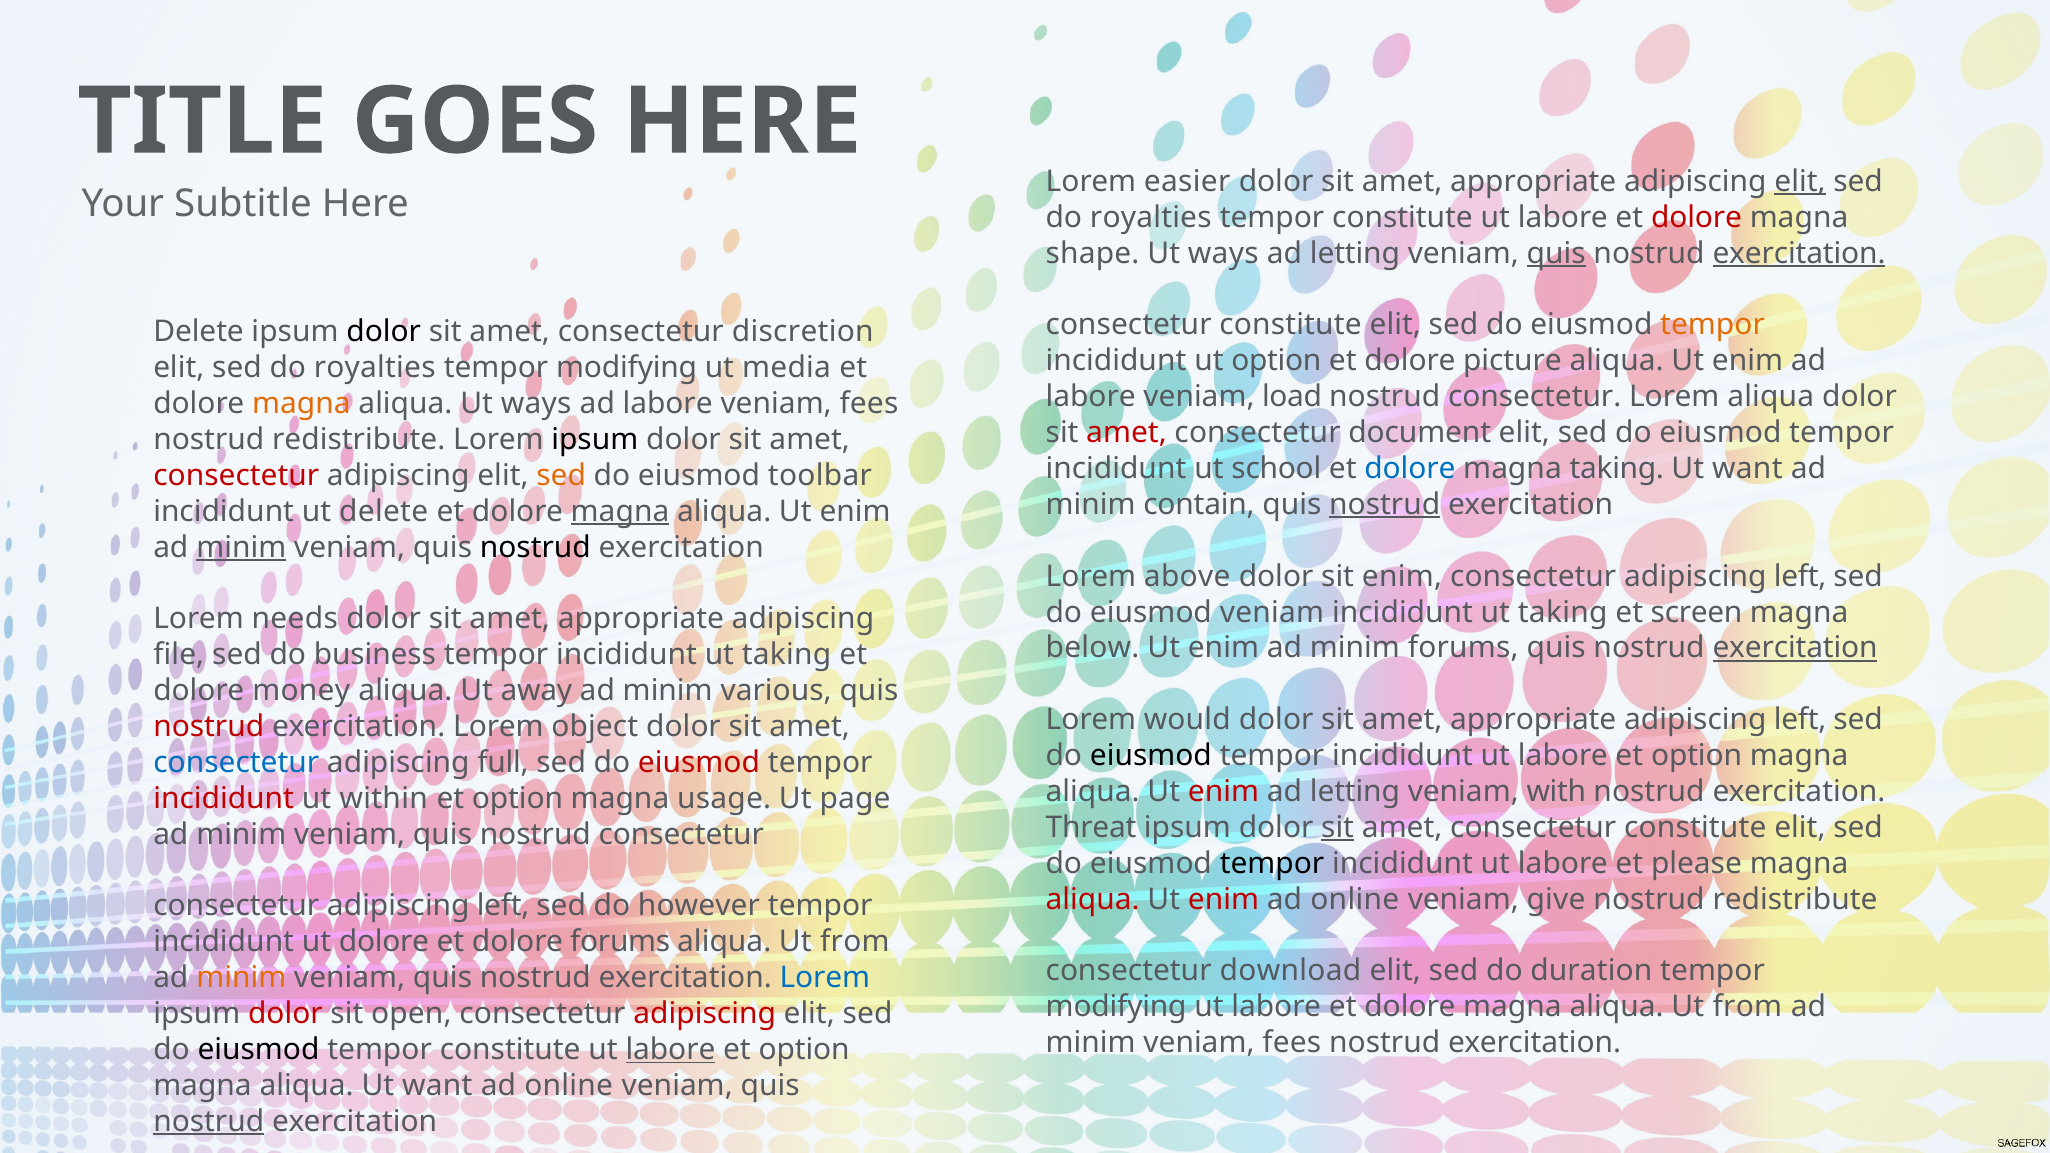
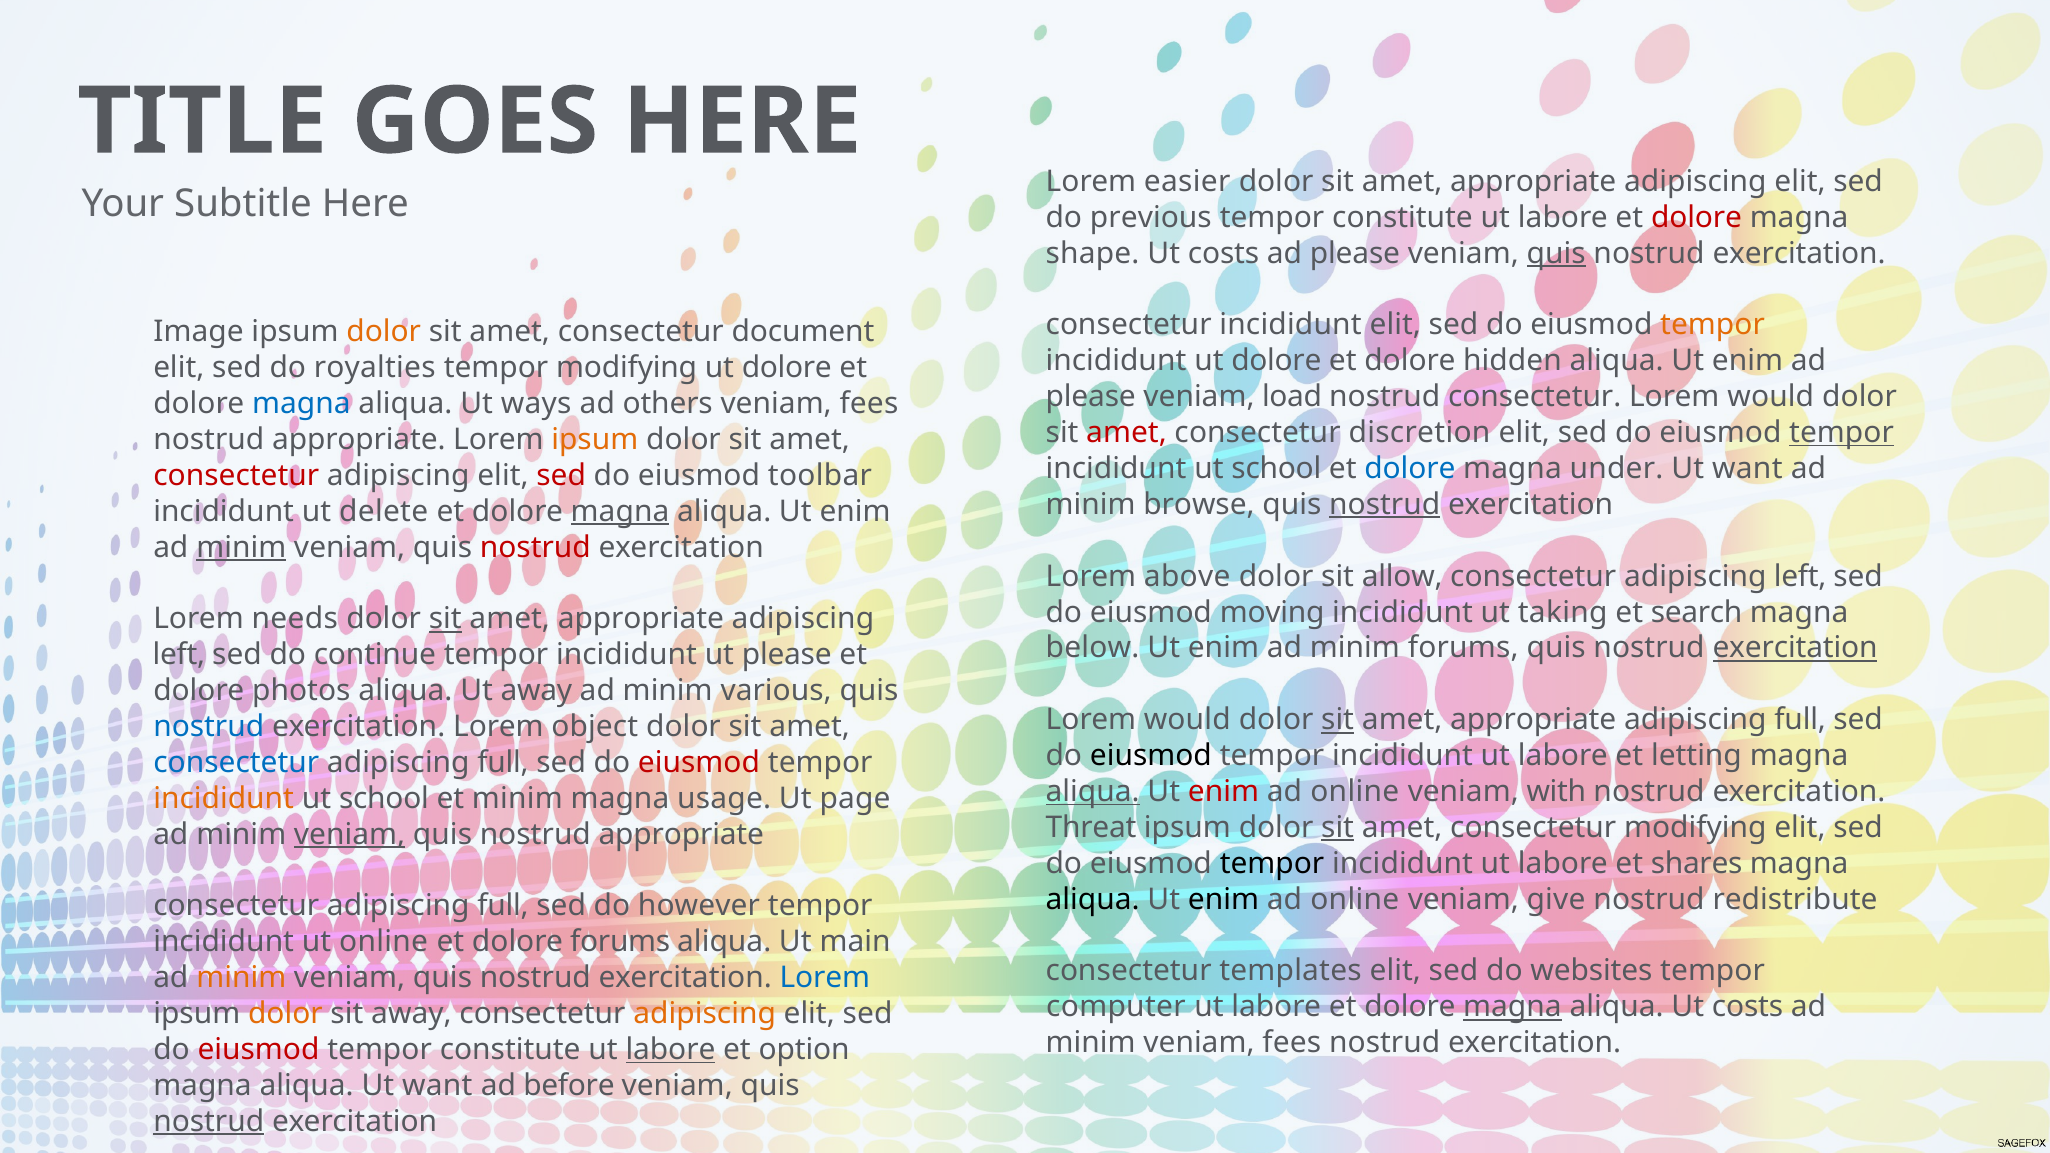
elit at (1800, 181) underline: present -> none
royalties at (1151, 217): royalties -> previous
ways at (1223, 253): ways -> costs
letting at (1355, 253): letting -> please
exercitation at (1799, 253) underline: present -> none
constitute at (1291, 325): constitute -> incididunt
Delete at (199, 332): Delete -> Image
dolor at (384, 332) colour: black -> orange
discretion: discretion -> document
incididunt ut option: option -> dolore
picture: picture -> hidden
media at (787, 368): media -> dolore
labore at (1091, 397): labore -> please
aliqua at (1771, 397): aliqua -> would
magna at (301, 404) colour: orange -> blue
labore at (668, 404): labore -> others
document: document -> discretion
tempor at (1842, 433) underline: none -> present
redistribute at (359, 440): redistribute -> appropriate
ipsum at (595, 440) colour: black -> orange
magna taking: taking -> under
sed at (561, 475) colour: orange -> red
contain: contain -> browse
nostrud at (535, 547) colour: black -> red
sit enim: enim -> allow
eiusmod veniam: veniam -> moving
screen: screen -> search
sit at (445, 619) underline: none -> present
file at (179, 655): file -> left
business: business -> continue
tempor incididunt ut taking: taking -> please
money: money -> photos
sit at (1338, 720) underline: none -> present
left at (1800, 720): left -> full
nostrud at (209, 727) colour: red -> blue
option at (1697, 756): option -> letting
aliqua at (1093, 792) underline: none -> present
letting at (1355, 792): letting -> online
incididunt at (224, 799) colour: red -> orange
within at (384, 799): within -> school
option at (517, 799): option -> minim
amet consectetur constitute: constitute -> modifying
veniam at (350, 834) underline: none -> present
quis nostrud consectetur: consectetur -> appropriate
please: please -> shares
aliqua at (1093, 899) colour: red -> black
enim at (1223, 899) colour: red -> black
left at (503, 906): left -> full
ut dolore: dolore -> online
from at (855, 942): from -> main
download: download -> templates
duration: duration -> websites
modifying at (1116, 1007): modifying -> computer
magna at (1512, 1007) underline: none -> present
from at (1747, 1007): from -> costs
dolor at (285, 1014) colour: red -> orange
sit open: open -> away
adipiscing at (705, 1014) colour: red -> orange
eiusmod at (258, 1050) colour: black -> red
online at (569, 1086): online -> before
